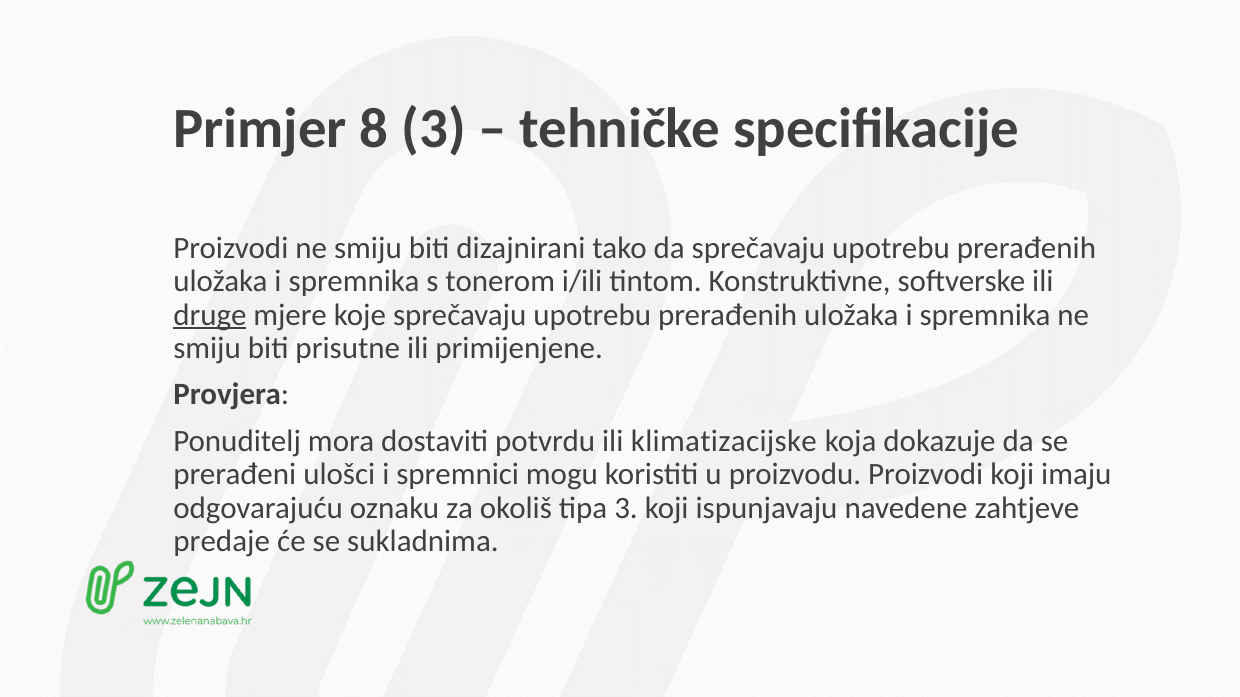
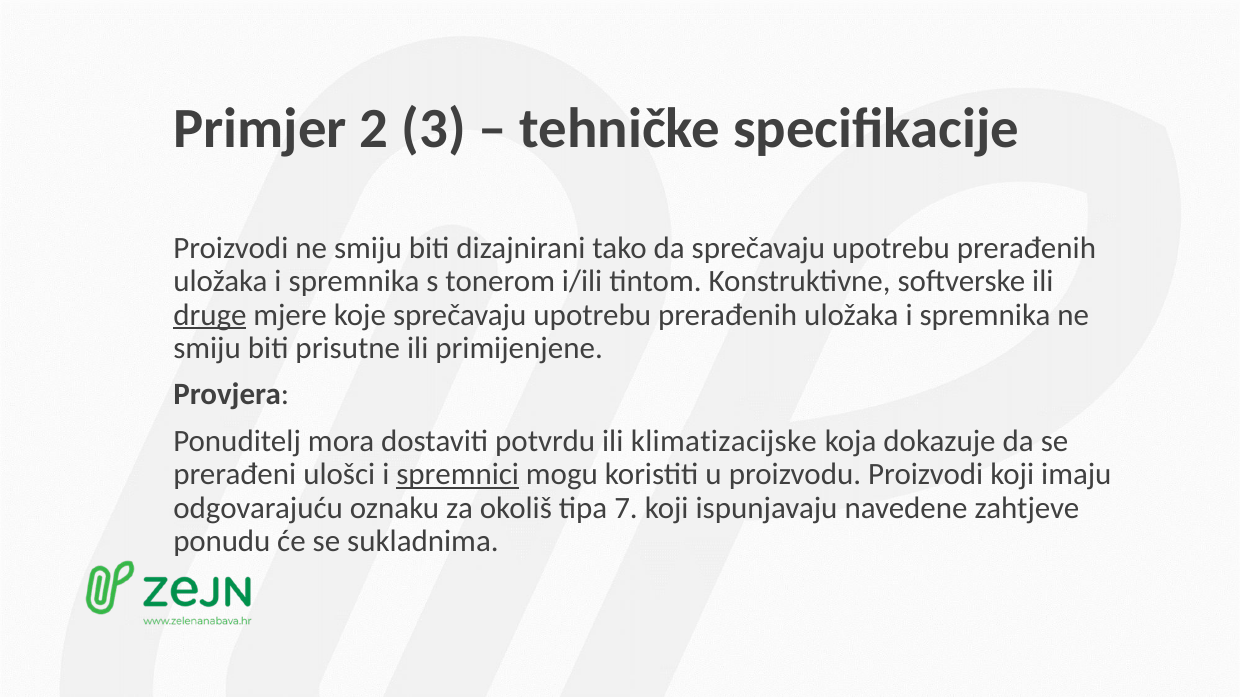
8: 8 -> 2
spremnici underline: none -> present
tipa 3: 3 -> 7
predaje: predaje -> ponudu
